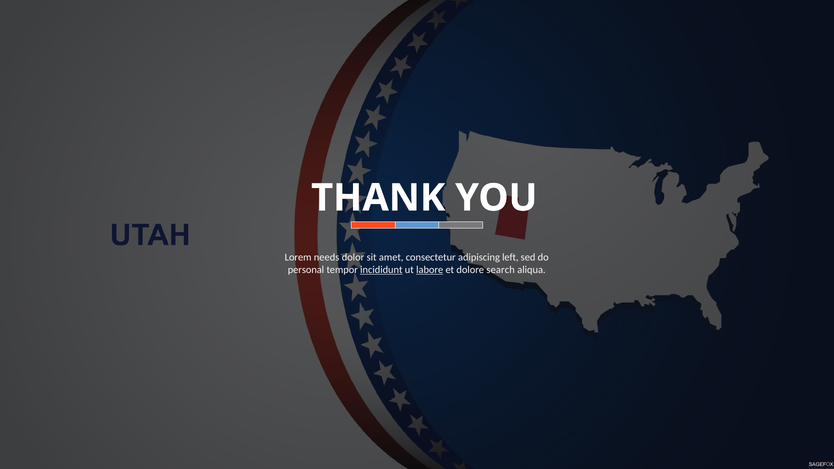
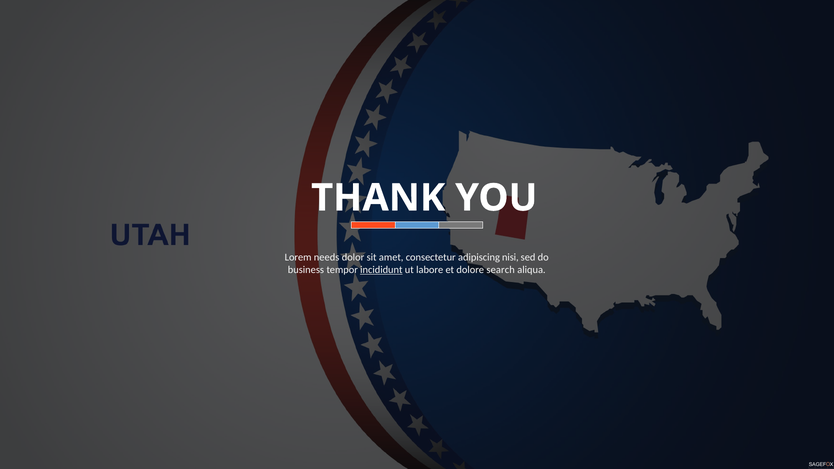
left: left -> nisi
personal: personal -> business
labore underline: present -> none
